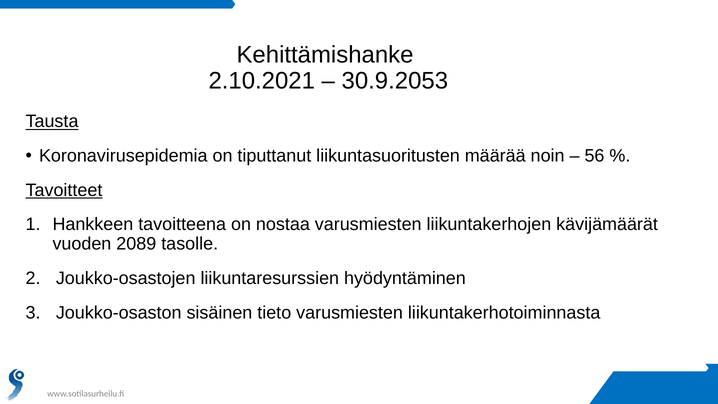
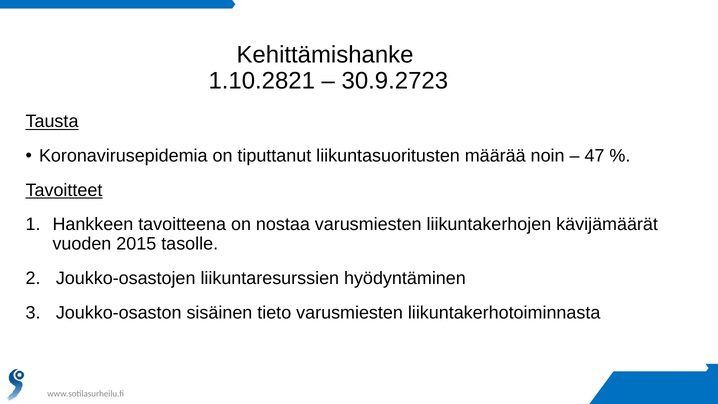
2.10.2021: 2.10.2021 -> 1.10.2821
30.9.2053: 30.9.2053 -> 30.9.2723
56: 56 -> 47
2089: 2089 -> 2015
